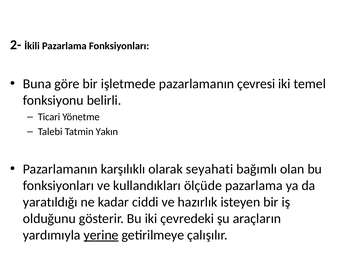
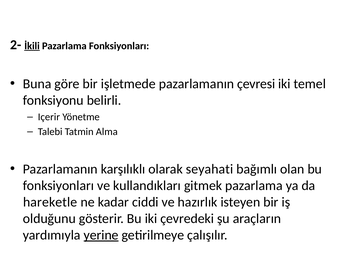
İkili underline: none -> present
Ticari: Ticari -> Içerir
Yakın: Yakın -> Alma
ölçüde: ölçüde -> gitmek
yaratıldığı: yaratıldığı -> hareketle
